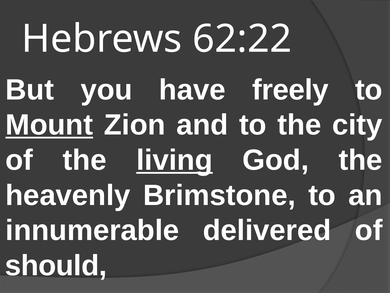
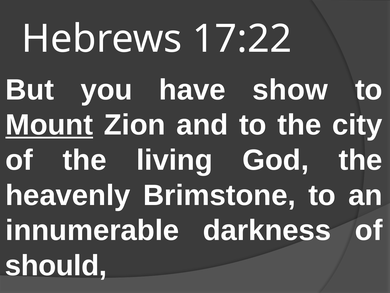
62:22: 62:22 -> 17:22
freely: freely -> show
living underline: present -> none
delivered: delivered -> darkness
